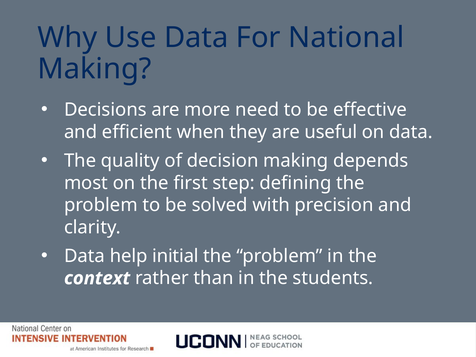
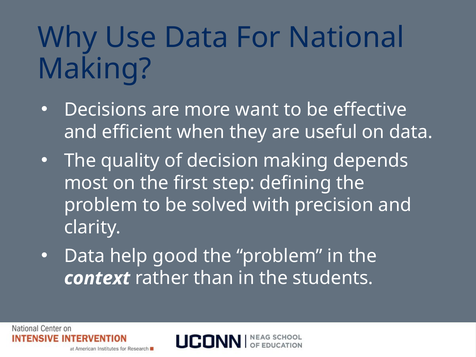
need: need -> want
initial: initial -> good
